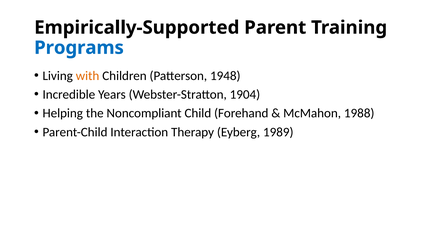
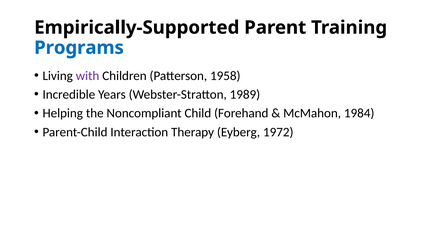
with colour: orange -> purple
1948: 1948 -> 1958
1904: 1904 -> 1989
1988: 1988 -> 1984
1989: 1989 -> 1972
